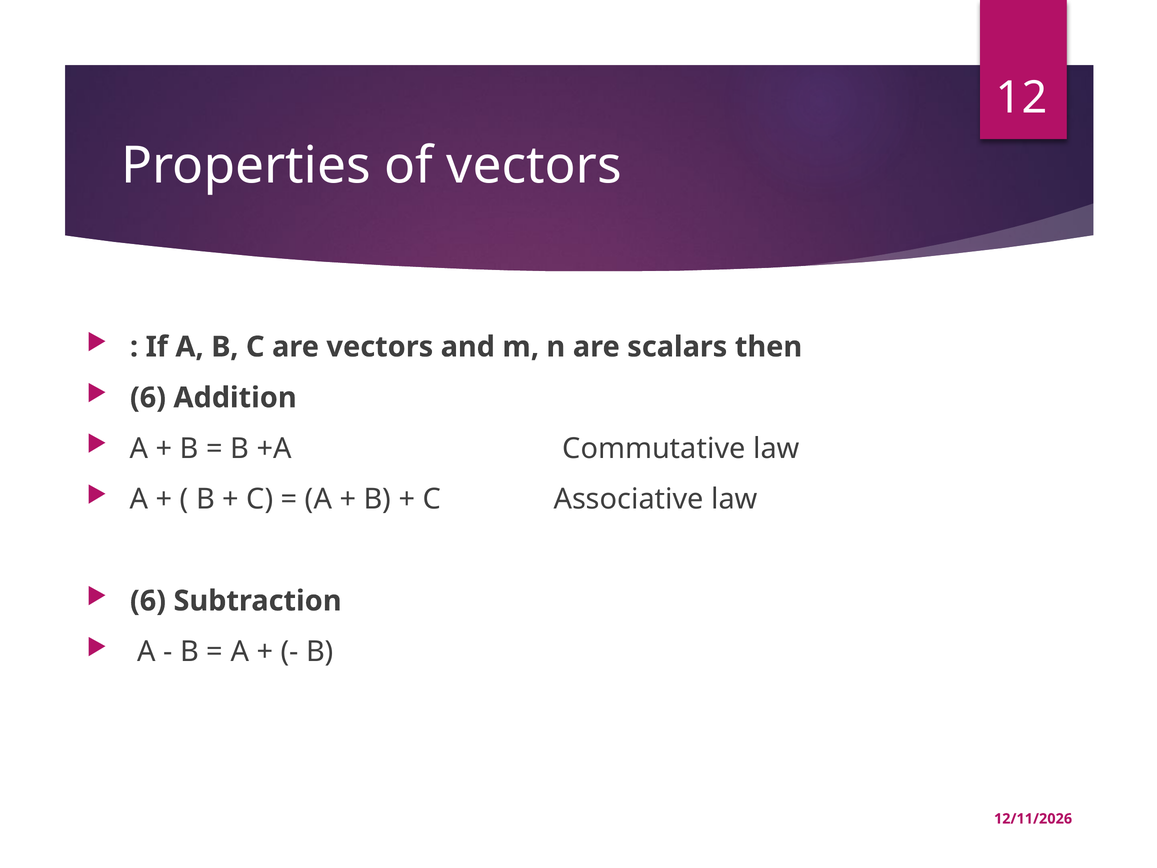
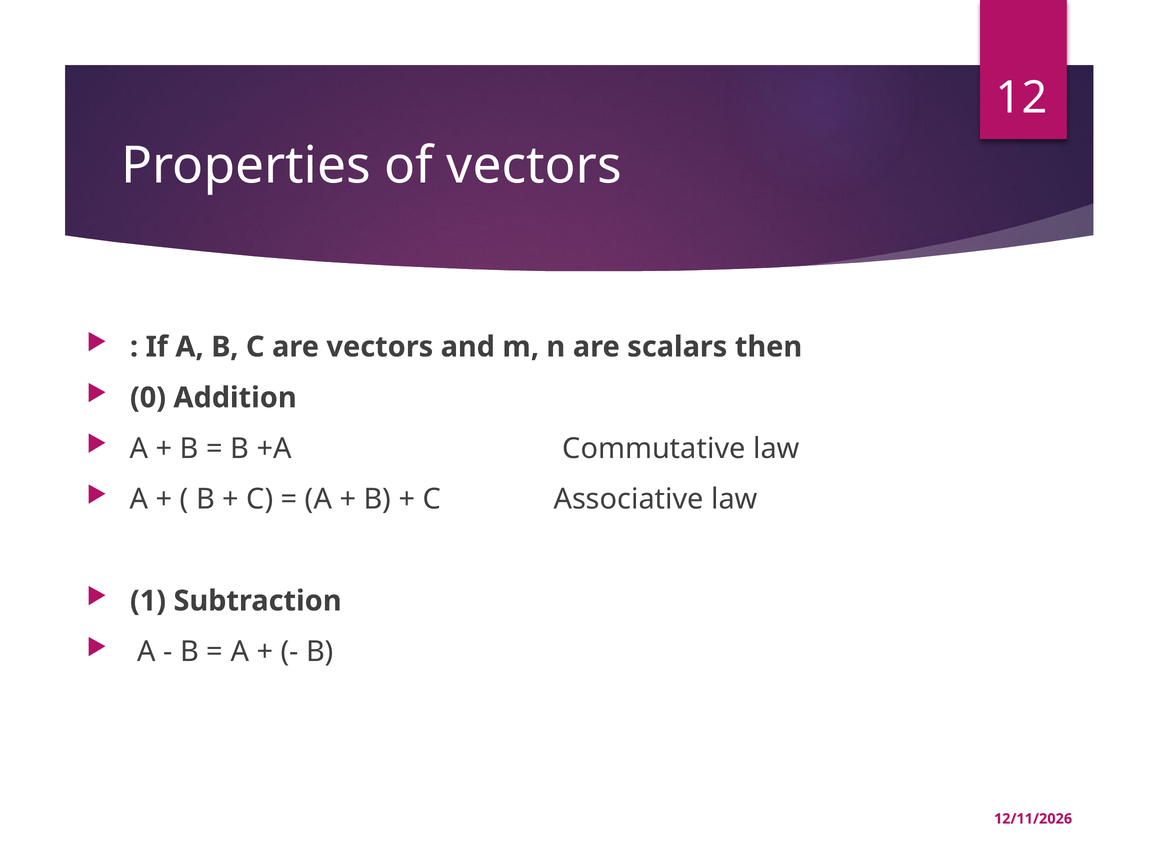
6 at (148, 398): 6 -> 0
6 at (148, 601): 6 -> 1
